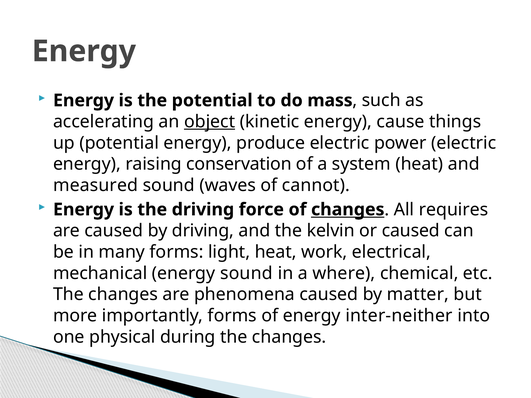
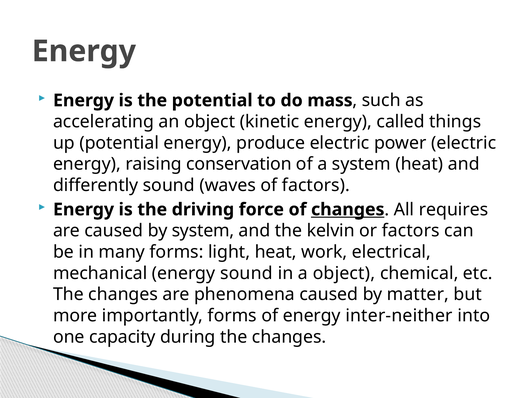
object at (210, 122) underline: present -> none
cause: cause -> called
measured: measured -> differently
of cannot: cannot -> factors
by driving: driving -> system
or caused: caused -> factors
a where: where -> object
physical: physical -> capacity
